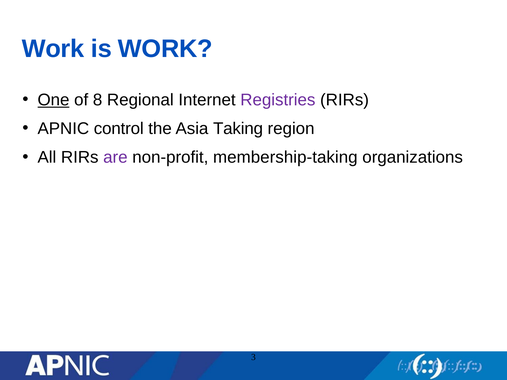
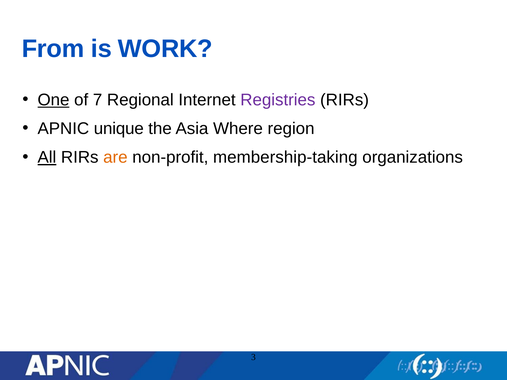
Work at (53, 49): Work -> From
8: 8 -> 7
control: control -> unique
Taking: Taking -> Where
All underline: none -> present
are colour: purple -> orange
